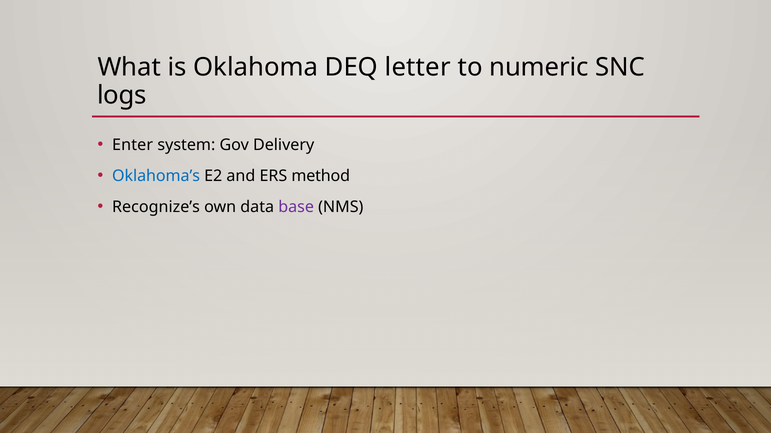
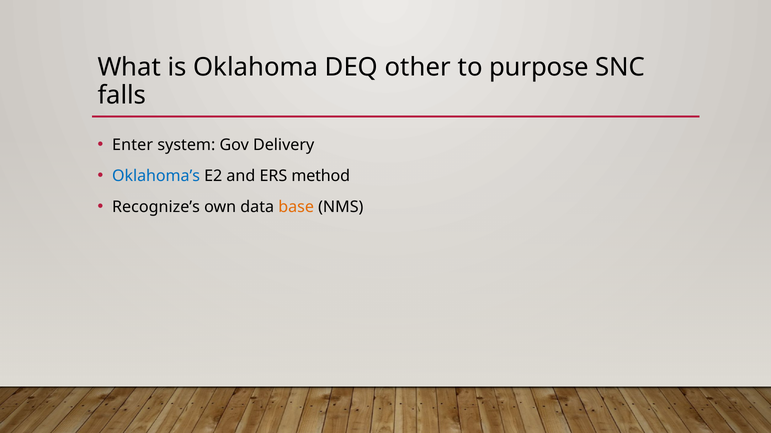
letter: letter -> other
numeric: numeric -> purpose
logs: logs -> falls
base colour: purple -> orange
